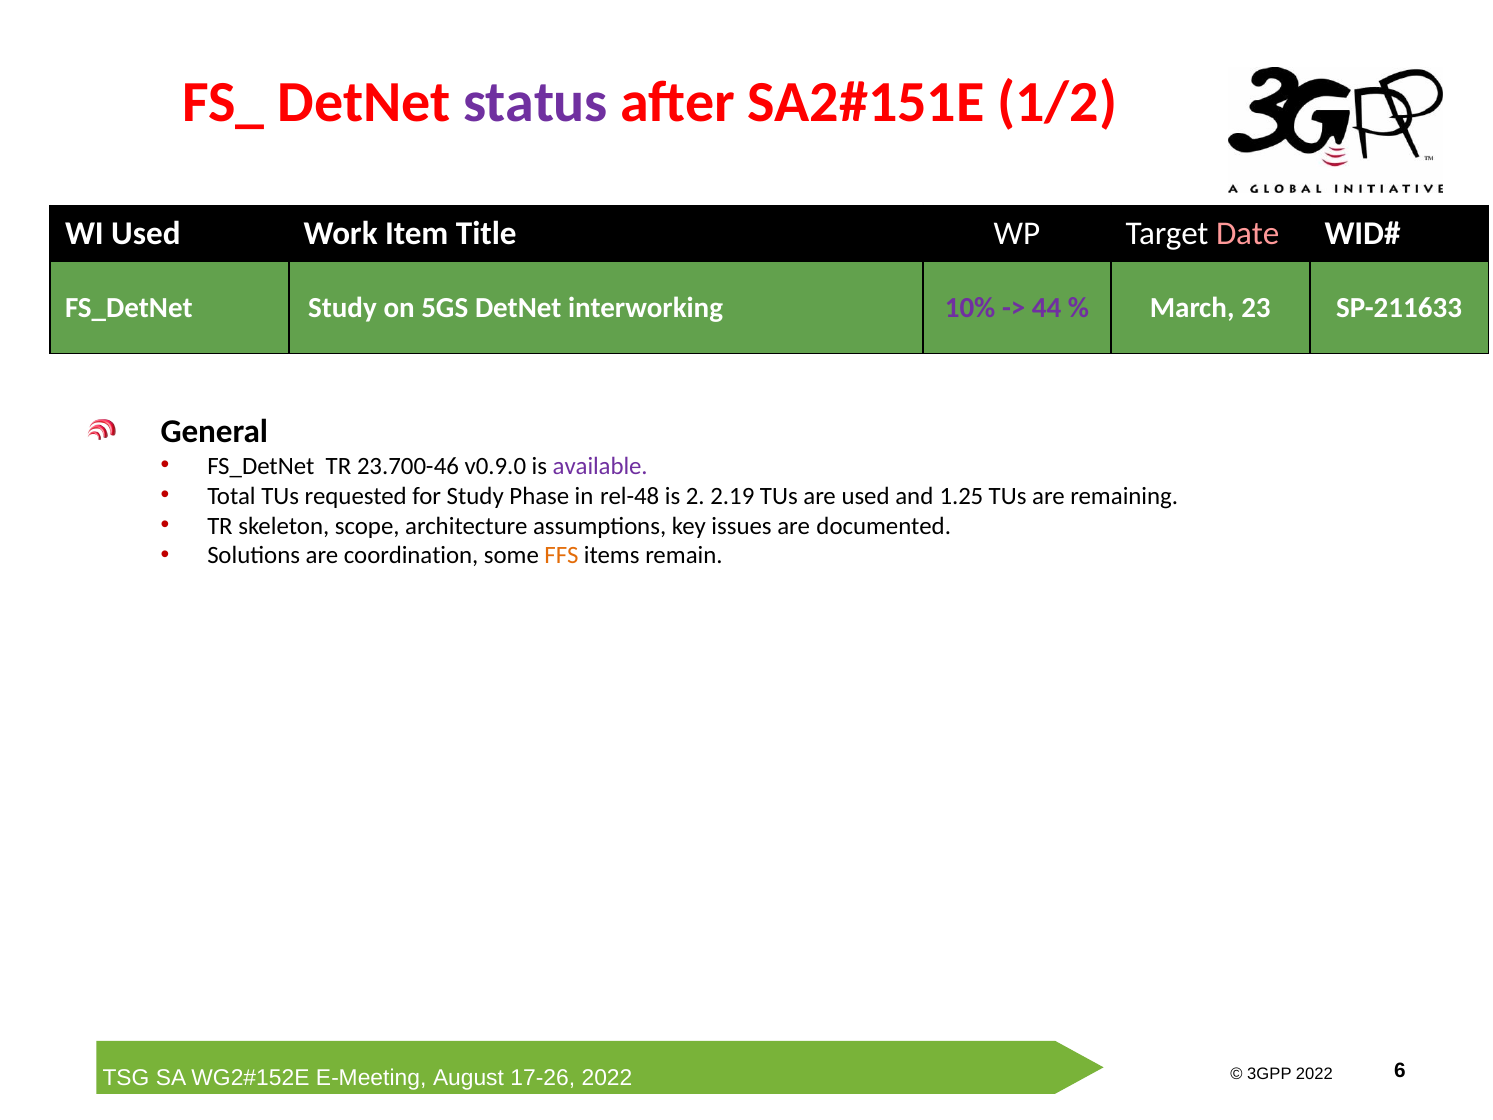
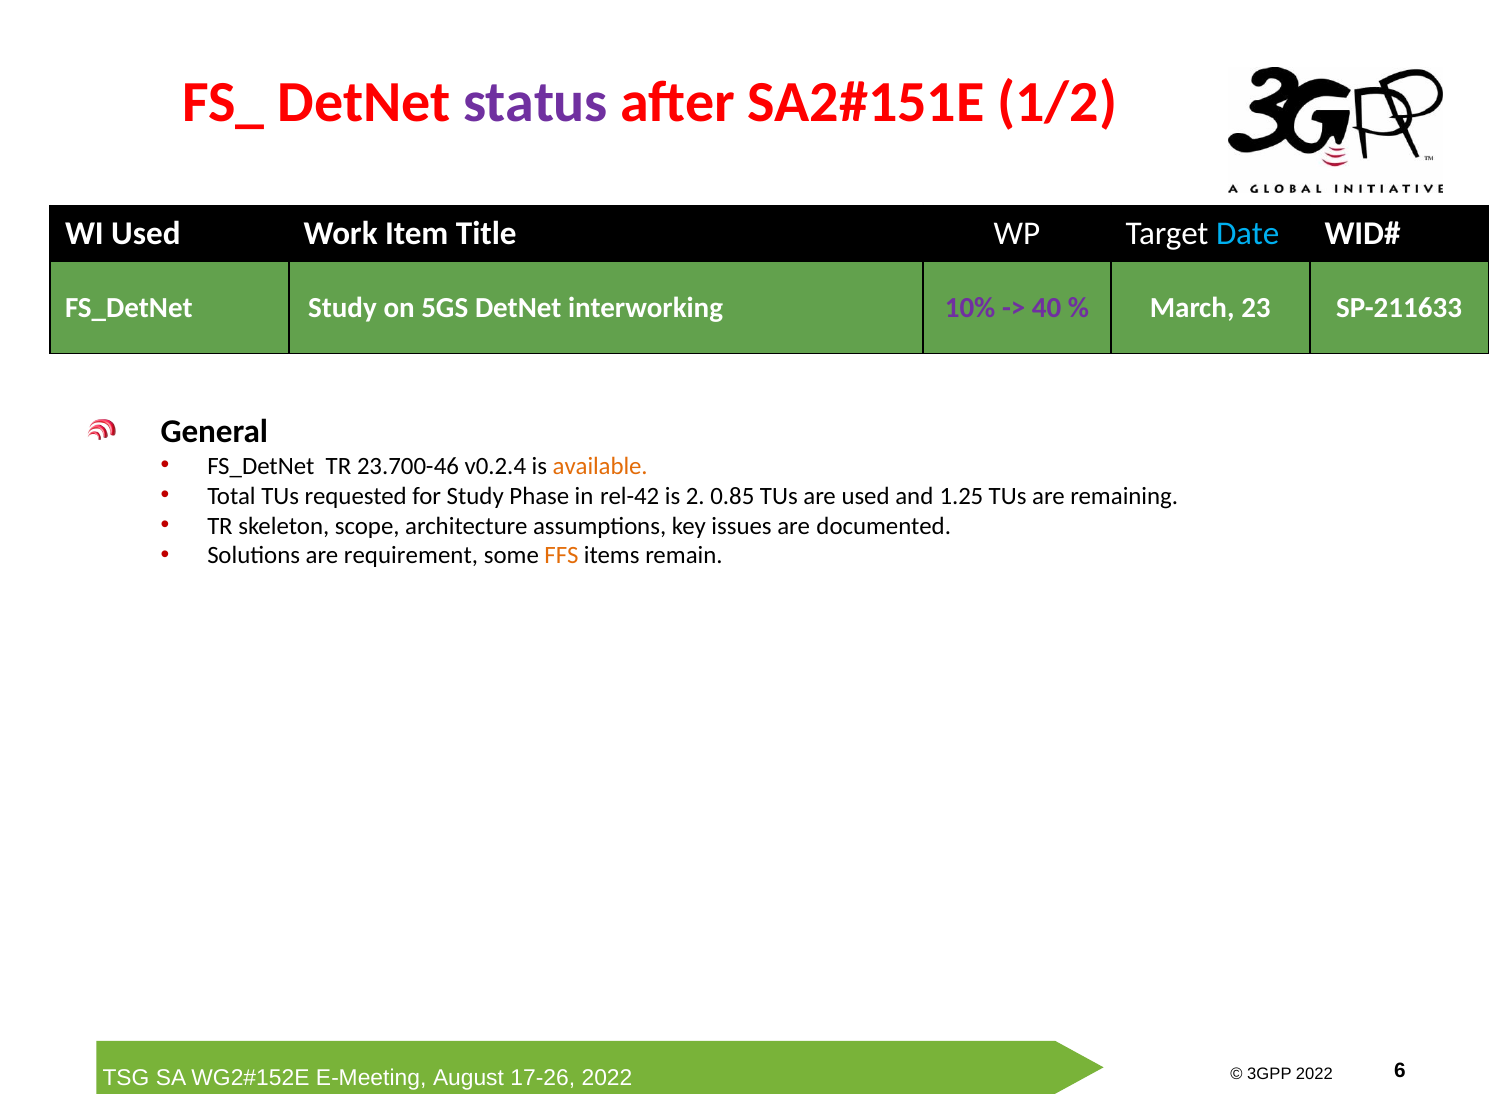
Date colour: pink -> light blue
44: 44 -> 40
v0.9.0: v0.9.0 -> v0.2.4
available colour: purple -> orange
rel-48: rel-48 -> rel-42
2.19: 2.19 -> 0.85
coordination: coordination -> requirement
